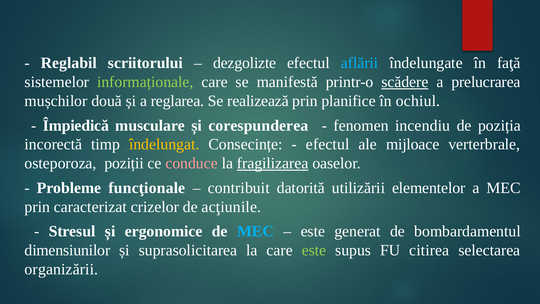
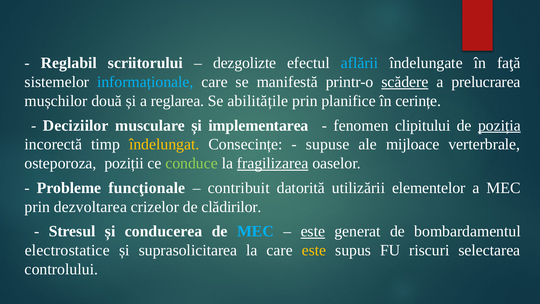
informaționale colour: light green -> light blue
realizează: realizează -> abilitățile
ochiul: ochiul -> cerințe
Împiedică: Împiedică -> Deciziilor
corespunderea: corespunderea -> implementarea
incendiu: incendiu -> clipitului
poziția underline: none -> present
efectul at (328, 144): efectul -> supuse
conduce colour: pink -> light green
caracterizat: caracterizat -> dezvoltarea
acţiunile: acţiunile -> clădirilor
ergonomice: ergonomice -> conducerea
este at (313, 231) underline: none -> present
dimensiunilor: dimensiunilor -> electrostatice
este at (314, 250) colour: light green -> yellow
citirea: citirea -> riscuri
organizării: organizării -> controlului
